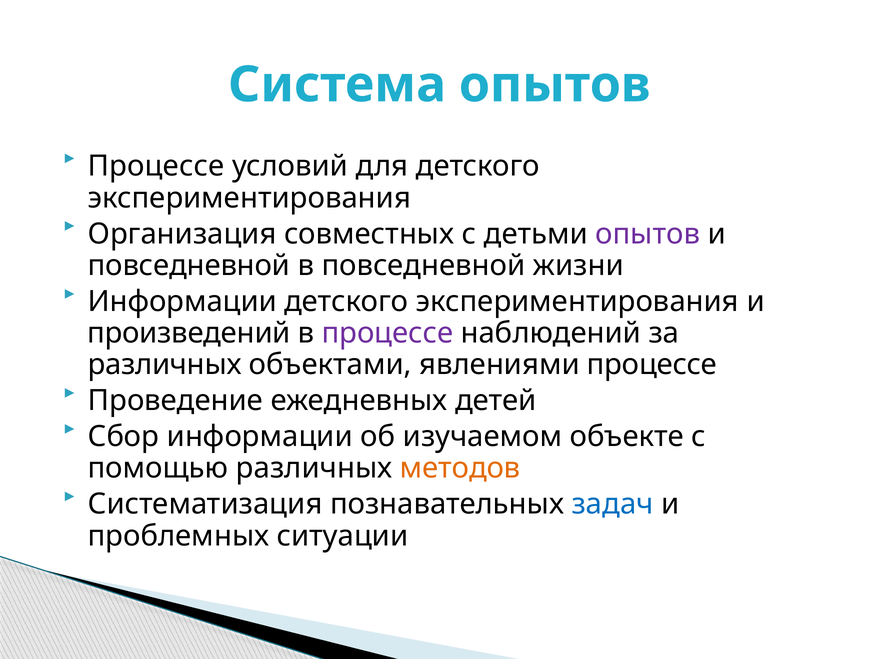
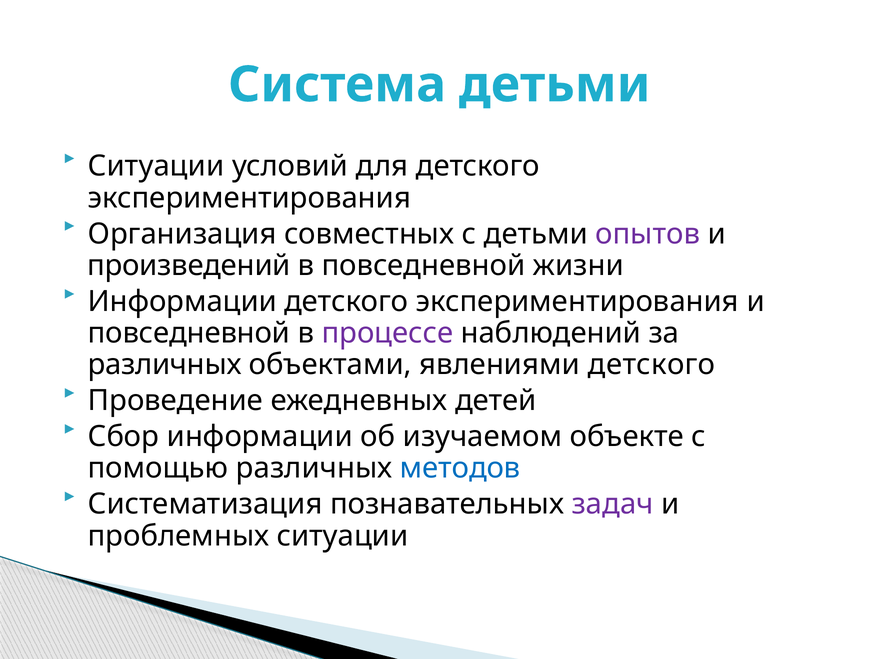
Система опытов: опытов -> детьми
Процессе at (156, 166): Процессе -> Ситуации
повседневной at (189, 266): повседневной -> произведений
произведений at (189, 333): произведений -> повседневной
явлениями процессе: процессе -> детского
методов colour: orange -> blue
задач colour: blue -> purple
